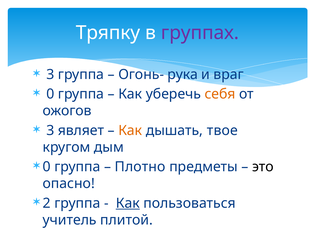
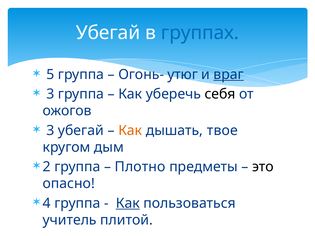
Тряпку at (108, 33): Тряпку -> Убегай
группах colour: purple -> blue
3 at (50, 75): 3 -> 5
рука: рука -> утюг
враг underline: none -> present
0 at (50, 94): 0 -> 3
себя colour: orange -> black
3 являет: являет -> убегай
0 at (47, 167): 0 -> 2
2: 2 -> 4
